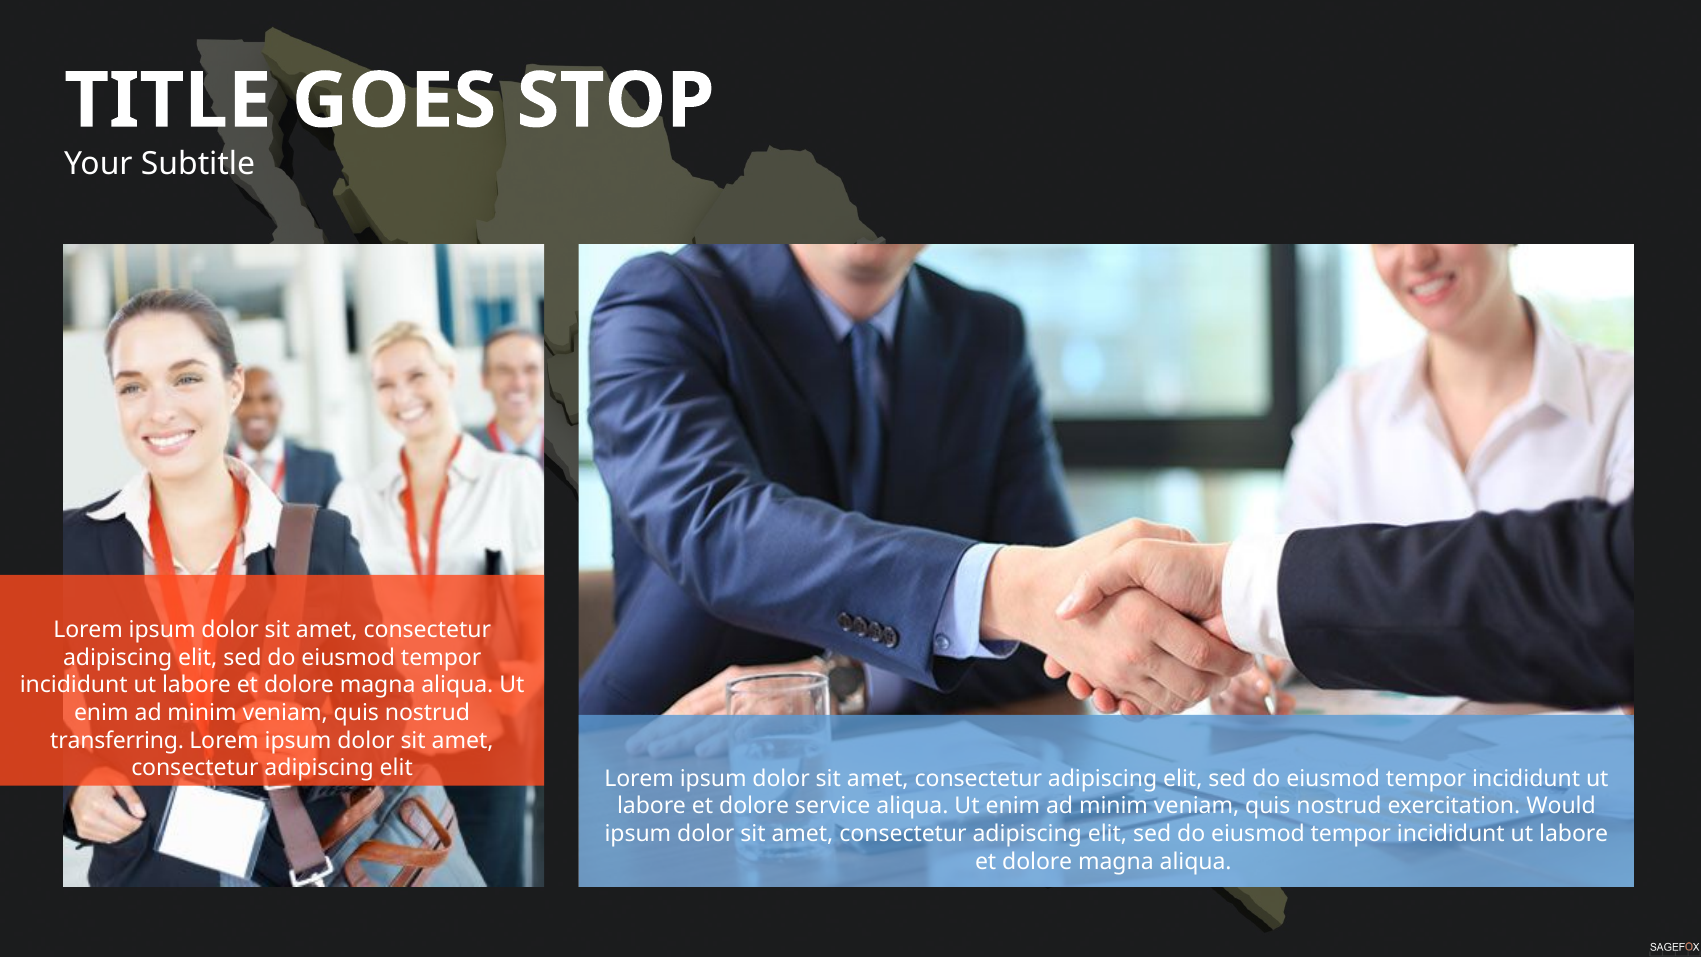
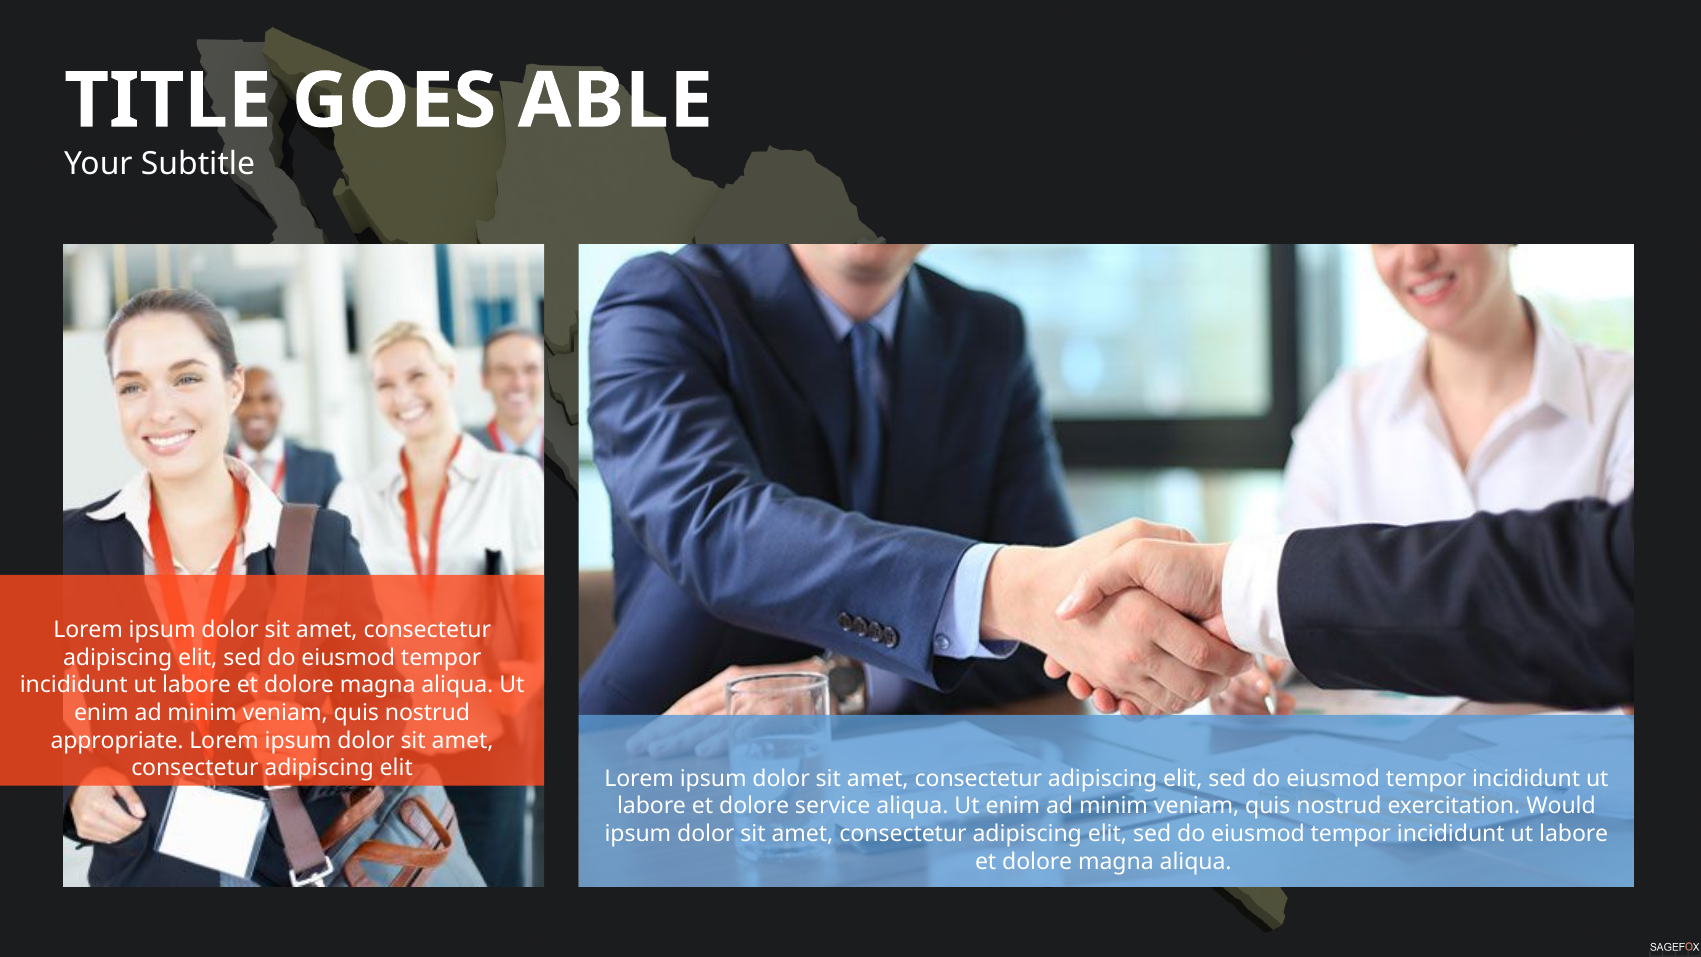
STOP: STOP -> ABLE
transferring: transferring -> appropriate
